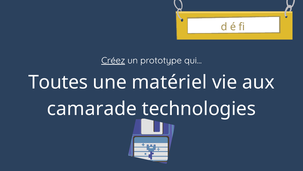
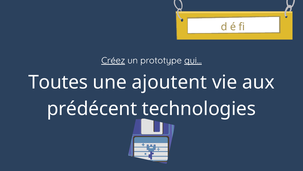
qui underline: none -> present
matériel: matériel -> ajoutent
camarade: camarade -> prédécent
